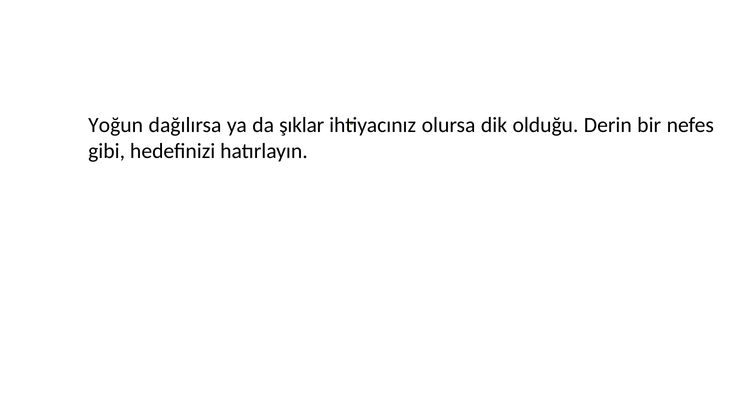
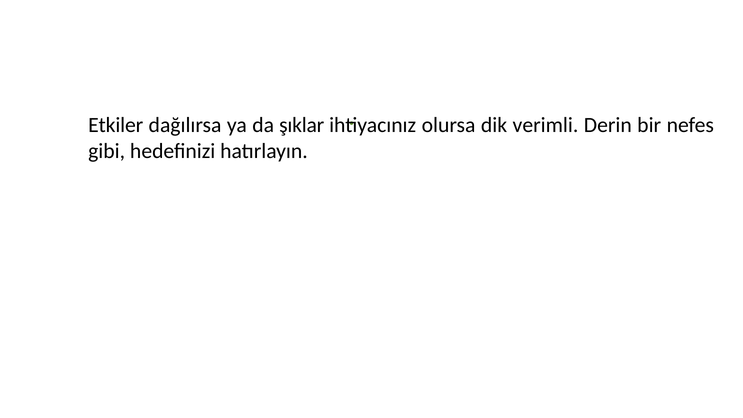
Yoğun: Yoğun -> Etkiler
olduğu: olduğu -> verimli
